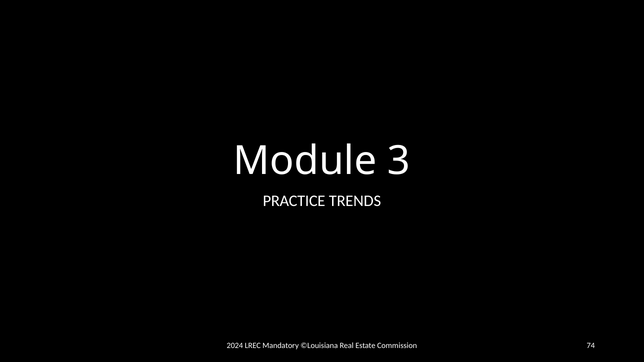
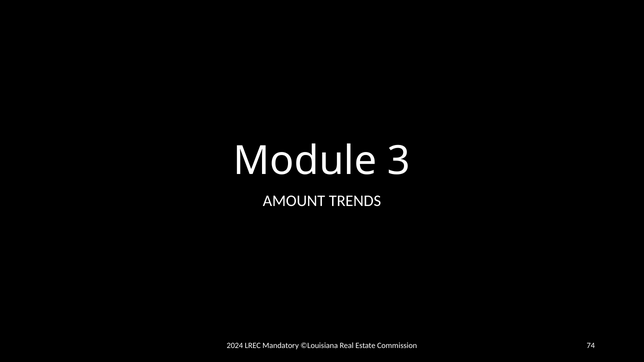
PRACTICE: PRACTICE -> AMOUNT
